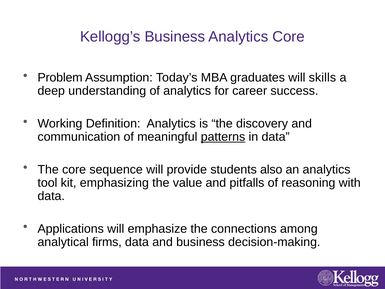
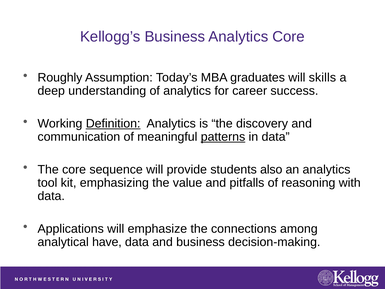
Problem: Problem -> Roughly
Definition underline: none -> present
firms: firms -> have
